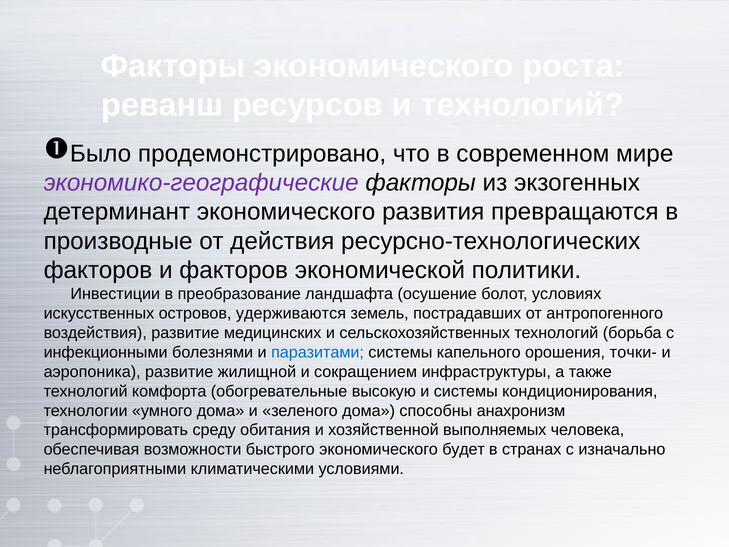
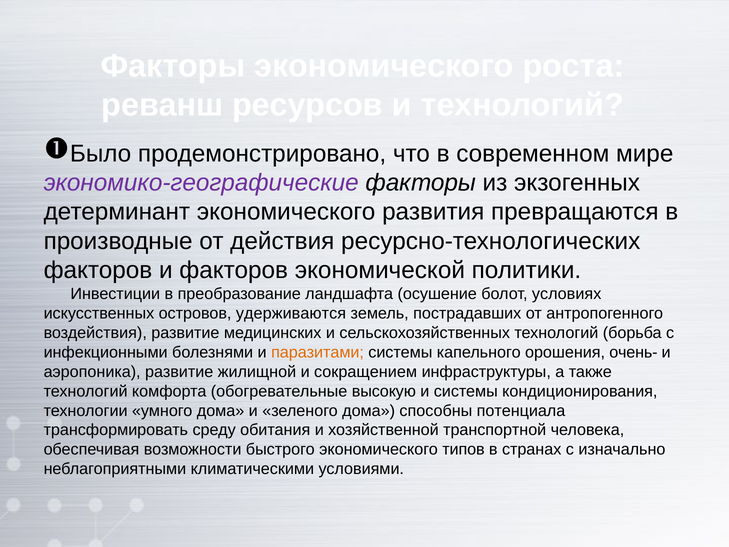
паразитами colour: blue -> orange
точки-: точки- -> очень-
анахронизм: анахронизм -> потенциала
выполняемых: выполняемых -> транспортной
будет: будет -> типов
